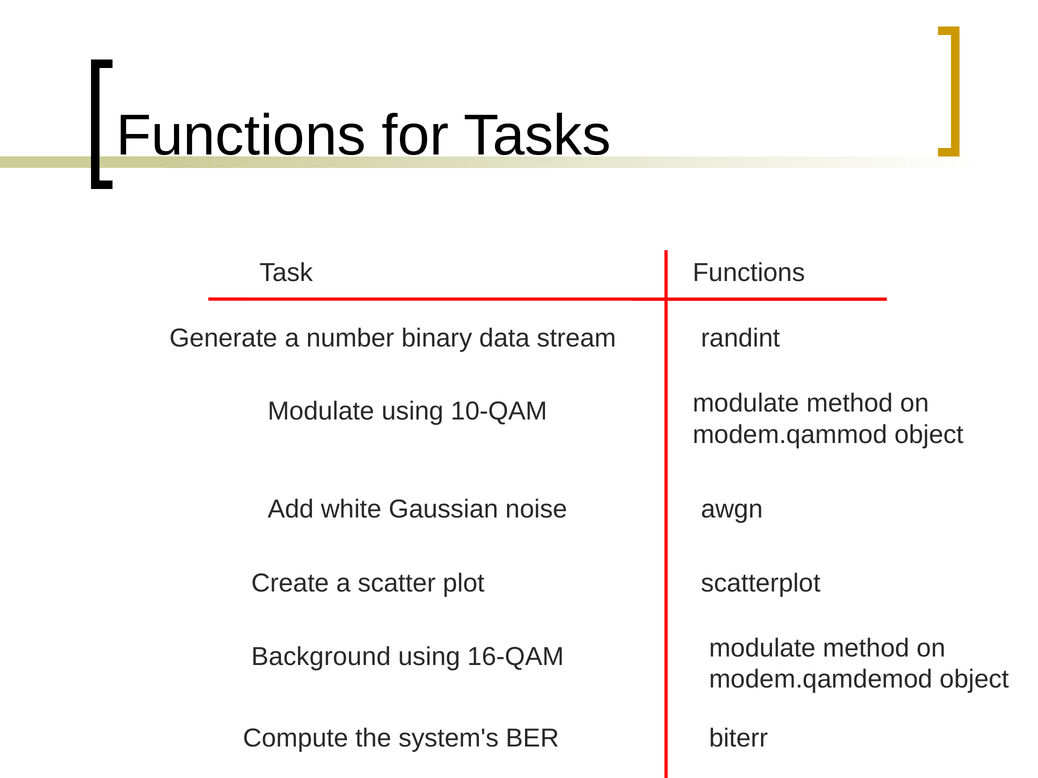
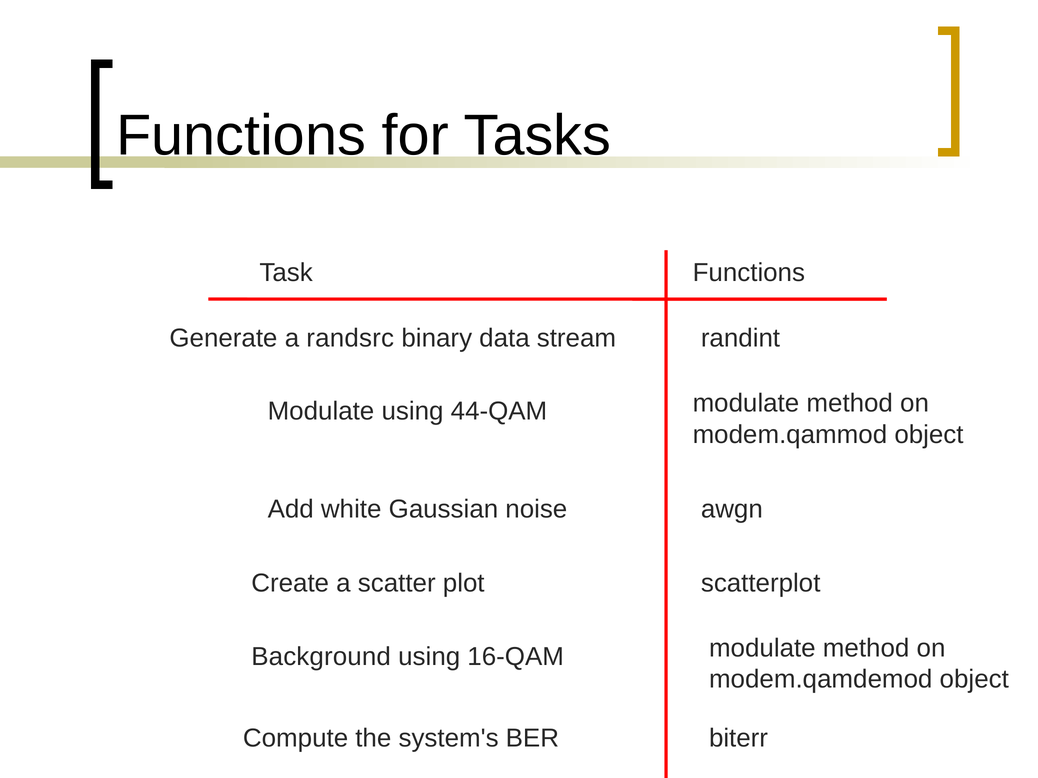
number: number -> randsrc
10-QAM: 10-QAM -> 44-QAM
